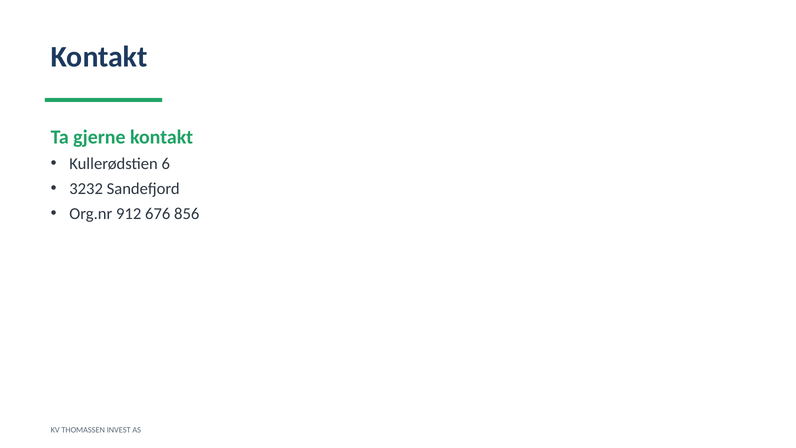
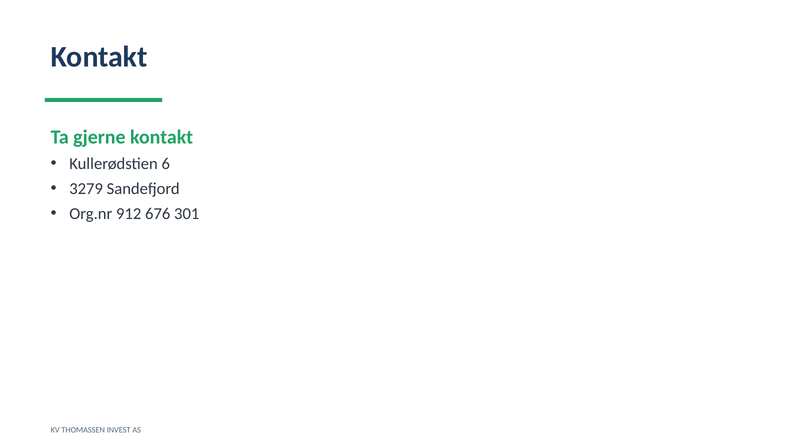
3232: 3232 -> 3279
856: 856 -> 301
